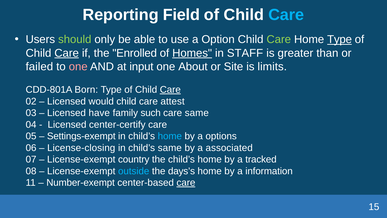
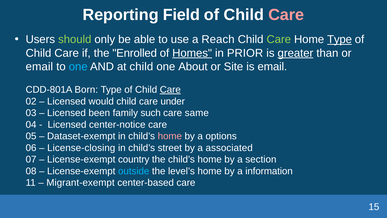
Care at (286, 15) colour: light blue -> pink
Option: Option -> Reach
Care at (67, 53) underline: present -> none
STAFF: STAFF -> PRIOR
greater underline: none -> present
failed at (39, 66): failed -> email
one at (78, 66) colour: pink -> light blue
at input: input -> child
is limits: limits -> email
attest: attest -> under
have: have -> been
center-certify: center-certify -> center-notice
Settings-exempt: Settings-exempt -> Dataset-exempt
home at (170, 136) colour: light blue -> pink
child’s same: same -> street
tracked: tracked -> section
days’s: days’s -> level’s
Number-exempt: Number-exempt -> Migrant-exempt
care at (186, 182) underline: present -> none
